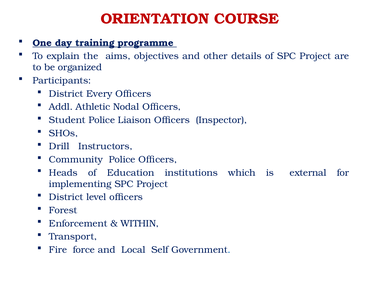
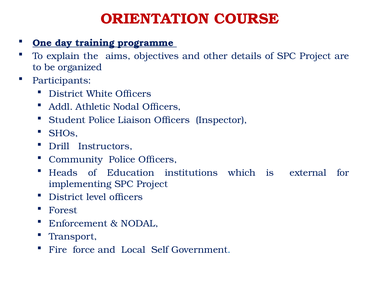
Every: Every -> White
WITHIN at (140, 223): WITHIN -> NODAL
